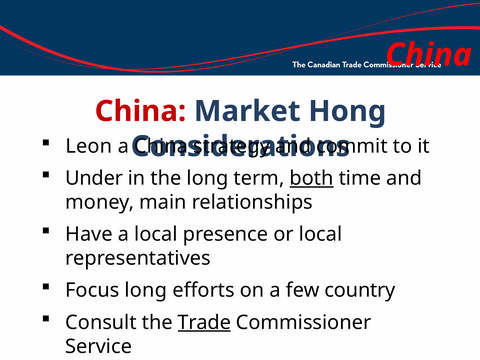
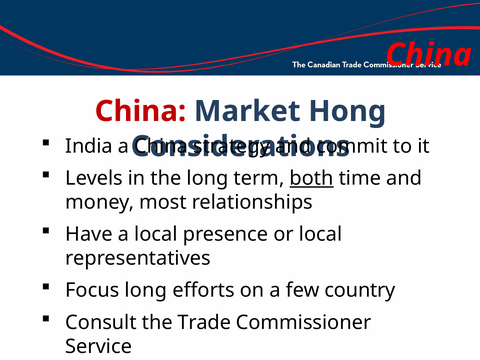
Leon: Leon -> India
Under: Under -> Levels
main: main -> most
Trade underline: present -> none
